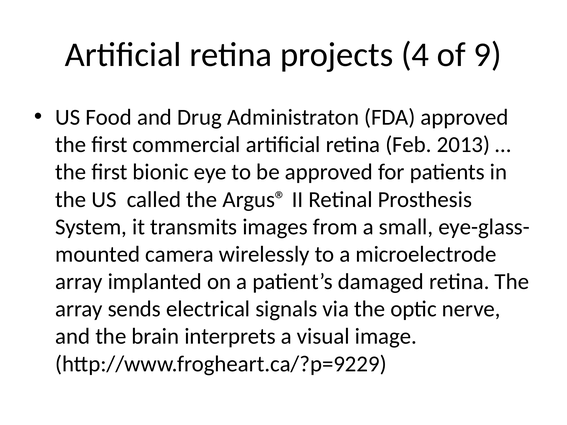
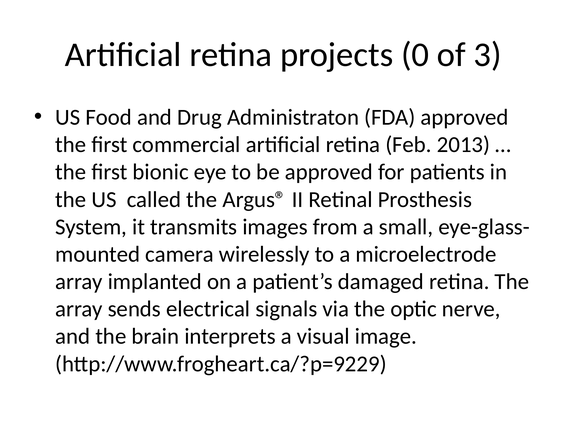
4: 4 -> 0
9: 9 -> 3
